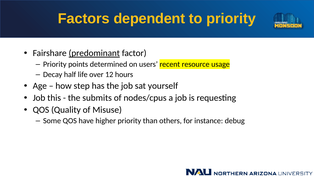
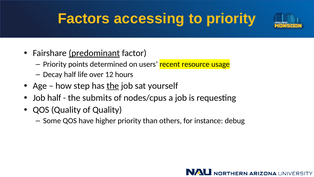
dependent: dependent -> accessing
the at (113, 86) underline: none -> present
Job this: this -> half
of Misuse: Misuse -> Quality
